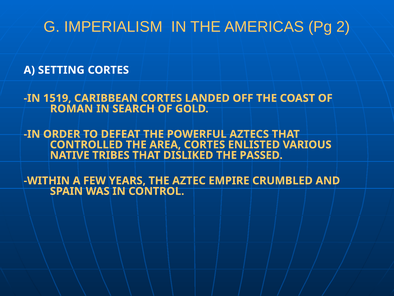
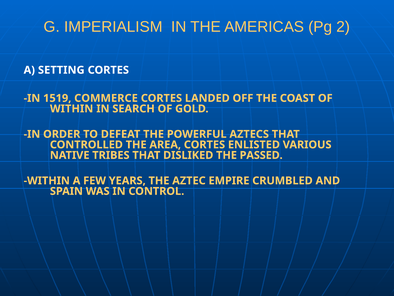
CARIBBEAN: CARIBBEAN -> COMMERCE
ROMAN at (72, 109): ROMAN -> WITHIN
